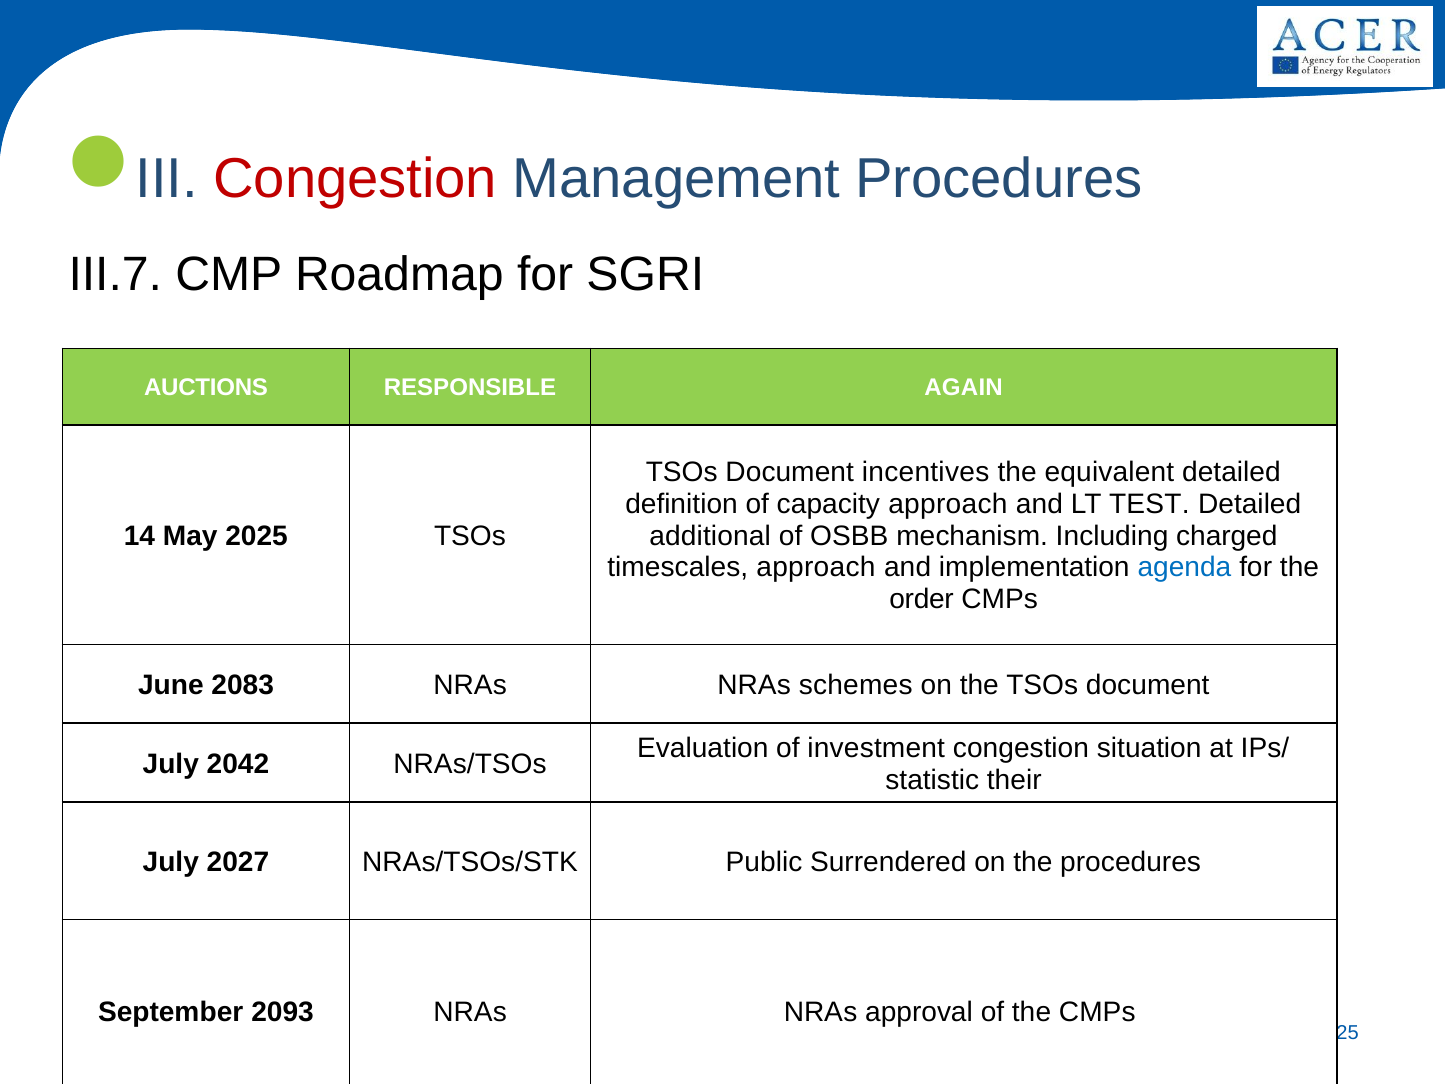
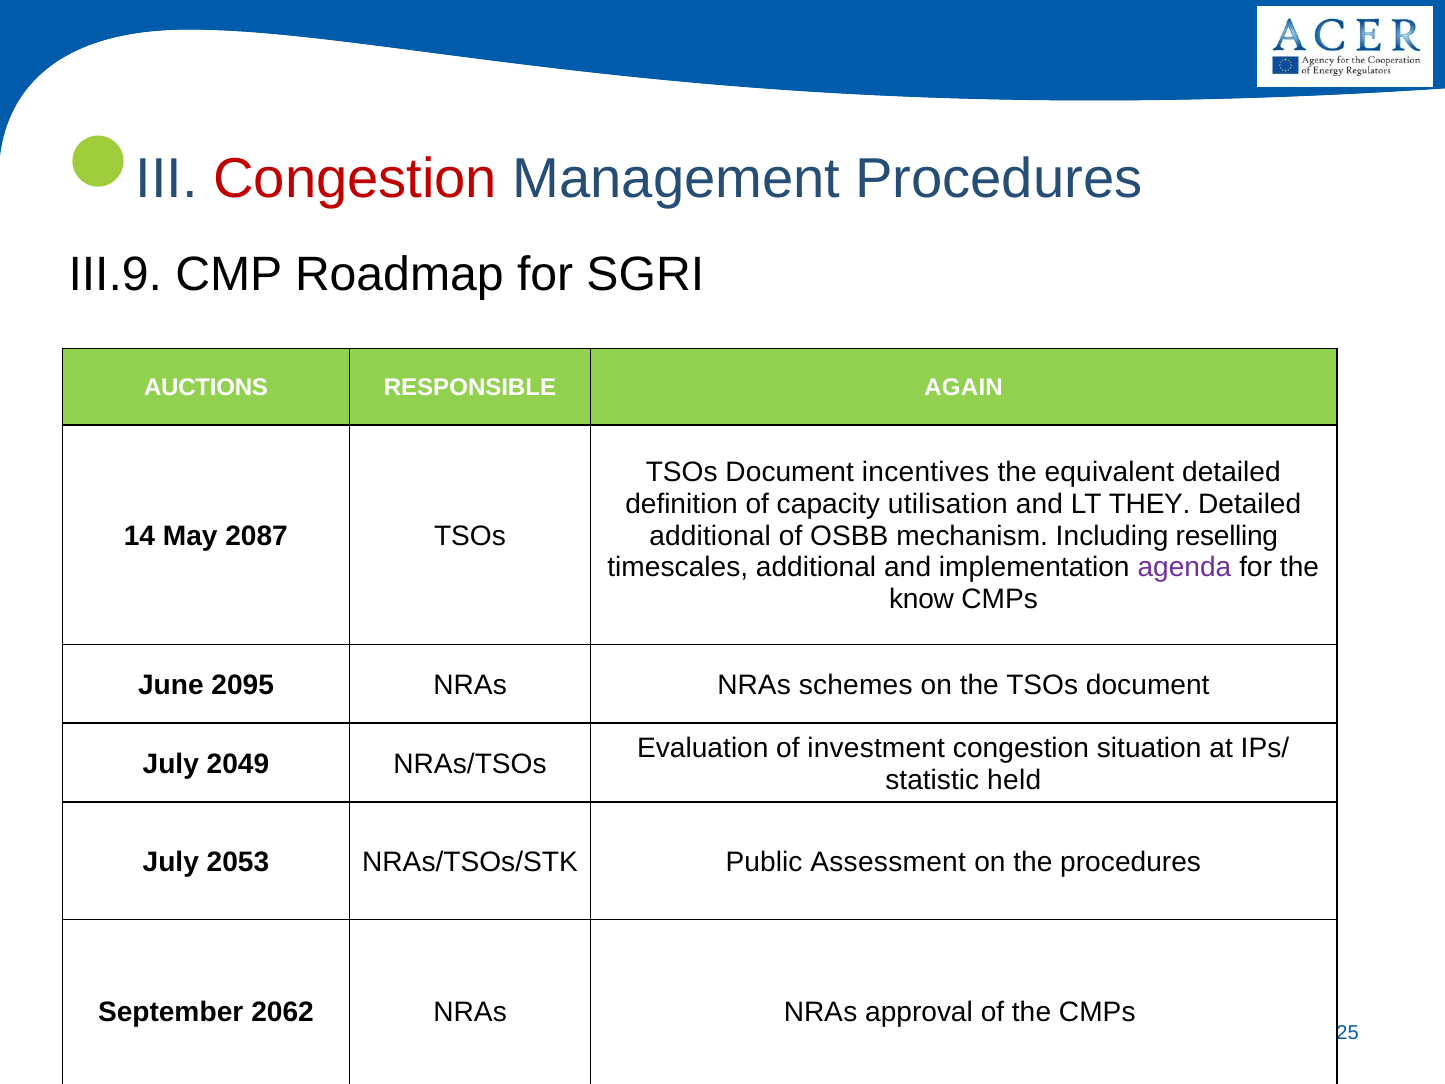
III.7: III.7 -> III.9
capacity approach: approach -> utilisation
TEST: TEST -> THEY
2025: 2025 -> 2087
charged: charged -> reselling
timescales approach: approach -> additional
agenda colour: blue -> purple
order: order -> know
2083: 2083 -> 2095
2042: 2042 -> 2049
their: their -> held
2027: 2027 -> 2053
Surrendered: Surrendered -> Assessment
2093: 2093 -> 2062
